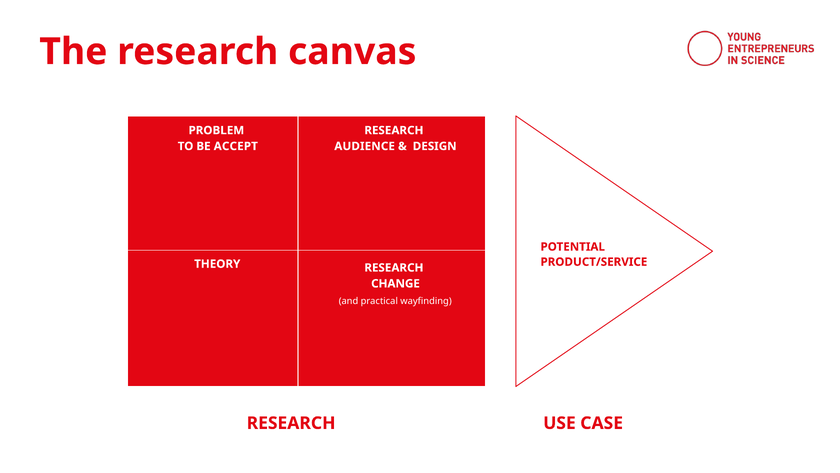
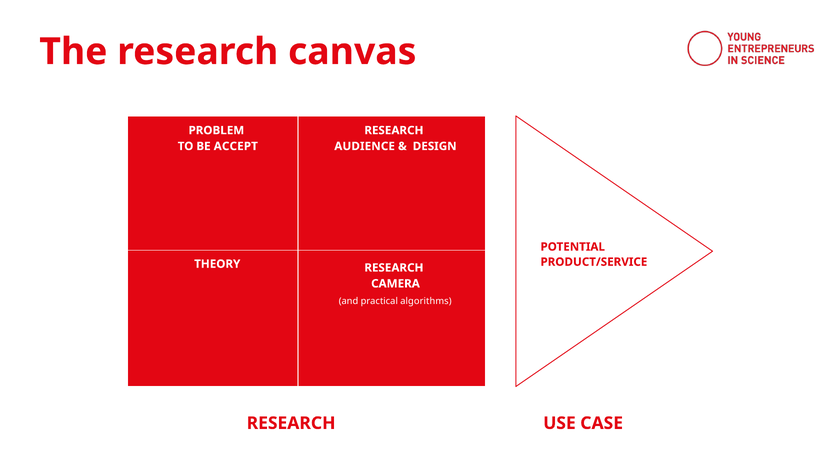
CHANGE: CHANGE -> CAMERA
wayfinding: wayfinding -> algorithms
